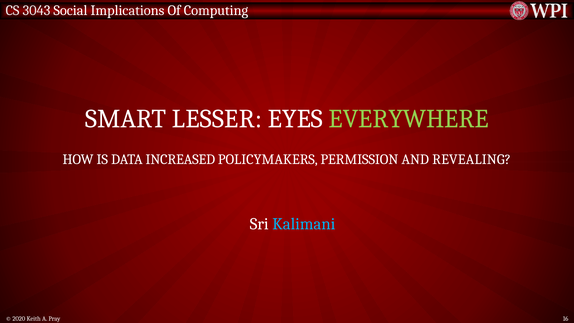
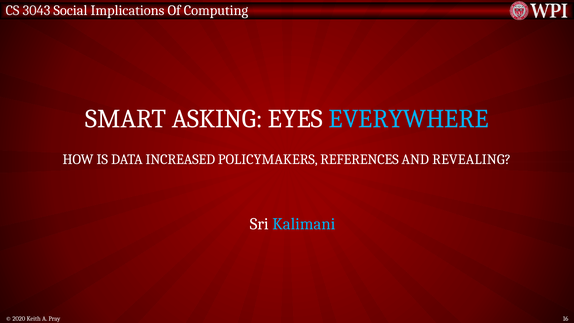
LESSER: LESSER -> ASKING
EVERYWHERE colour: light green -> light blue
PERMISSION: PERMISSION -> REFERENCES
